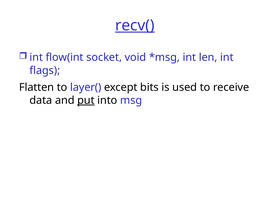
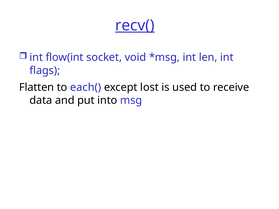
layer(: layer( -> each(
bits: bits -> lost
put underline: present -> none
